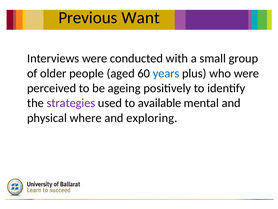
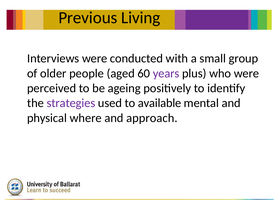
Want: Want -> Living
years colour: blue -> purple
exploring: exploring -> approach
